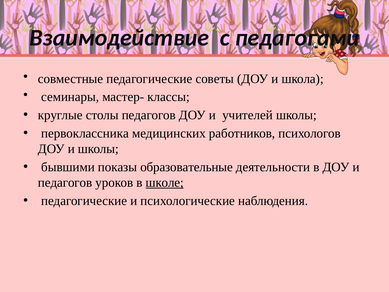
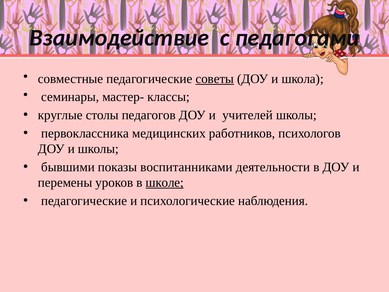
советы underline: none -> present
образовательные: образовательные -> воспитанниками
педагогов at (65, 182): педагогов -> перемены
